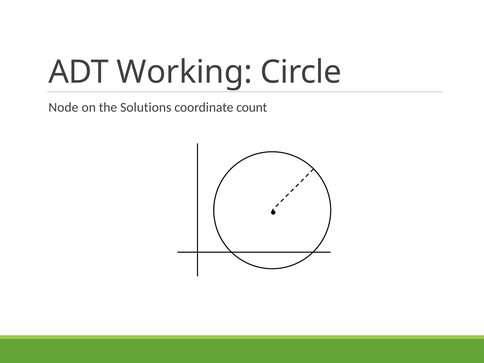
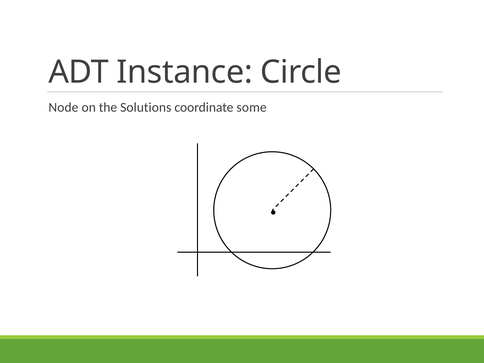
Working: Working -> Instance
count: count -> some
